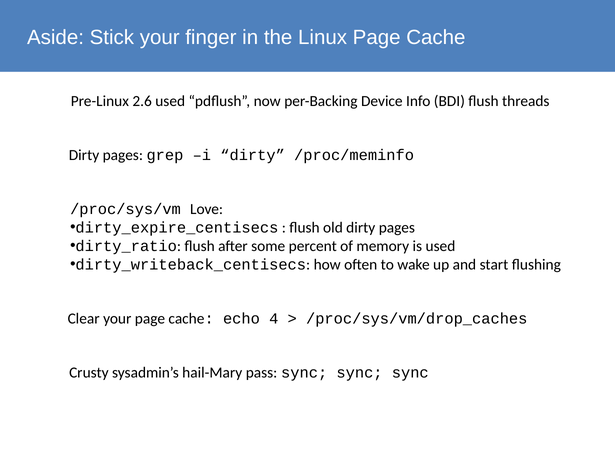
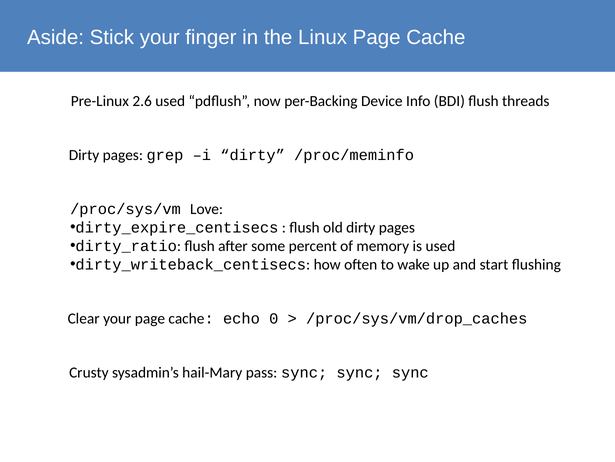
4: 4 -> 0
